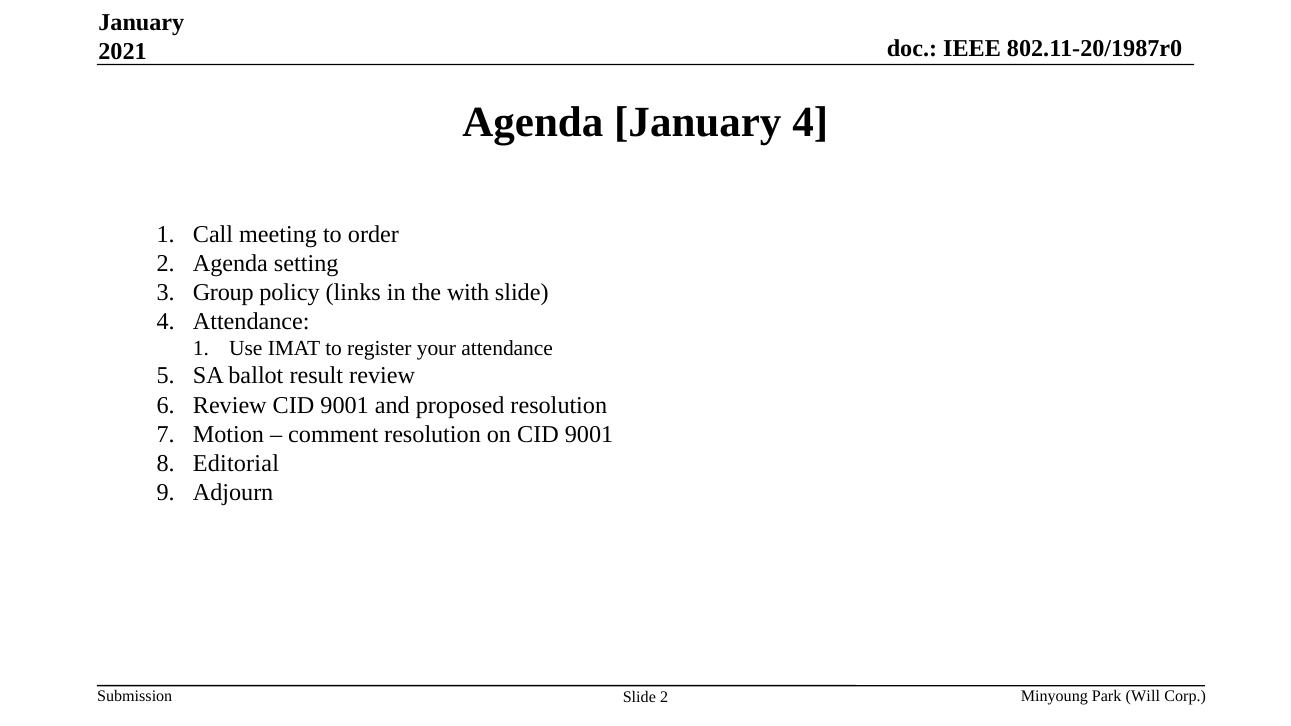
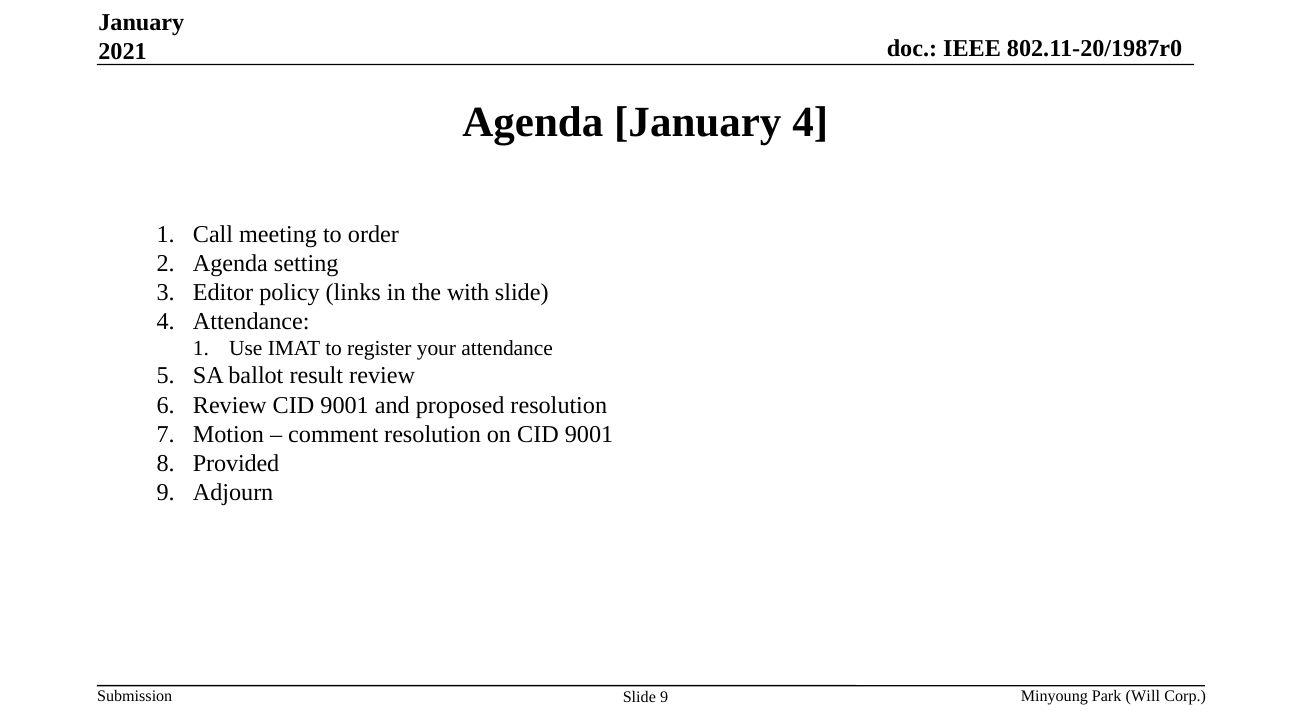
Group: Group -> Editor
Editorial: Editorial -> Provided
Slide 2: 2 -> 9
